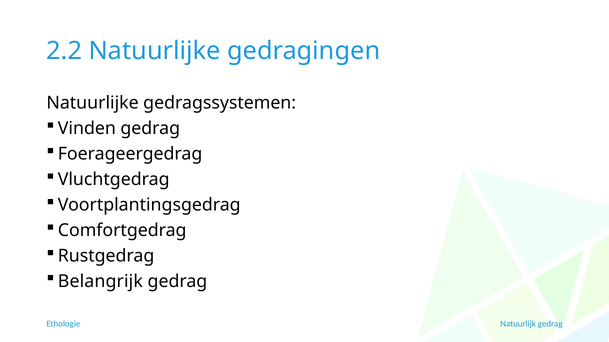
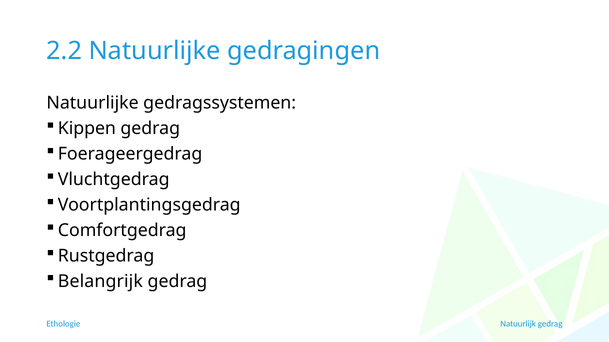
Vinden: Vinden -> Kippen
